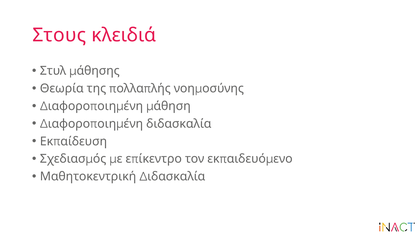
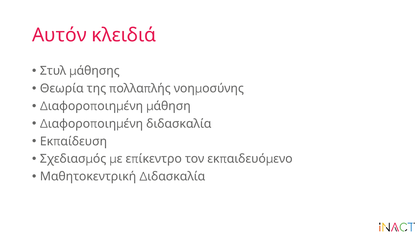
Στους: Στους -> Αυτόν
